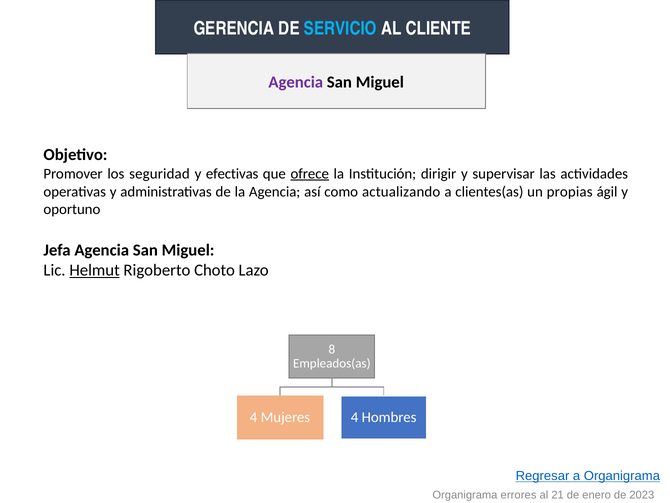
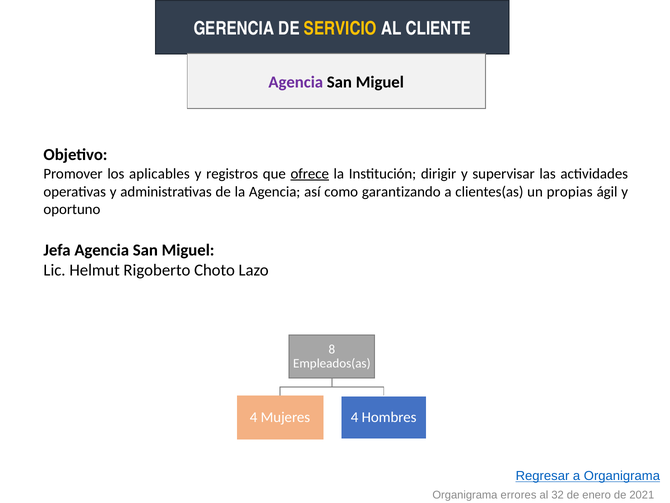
SERVICIO colour: light blue -> yellow
seguridad: seguridad -> aplicables
efectivas: efectivas -> registros
actualizando: actualizando -> garantizando
Helmut underline: present -> none
21: 21 -> 32
2023: 2023 -> 2021
